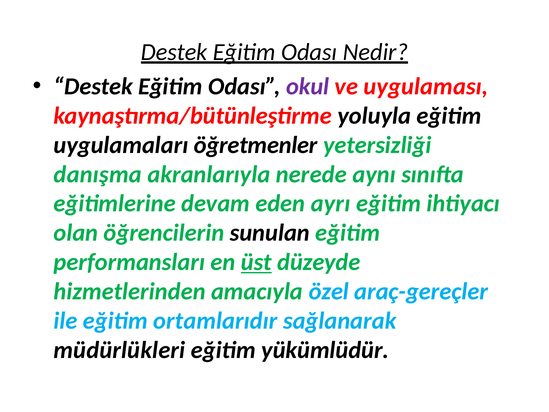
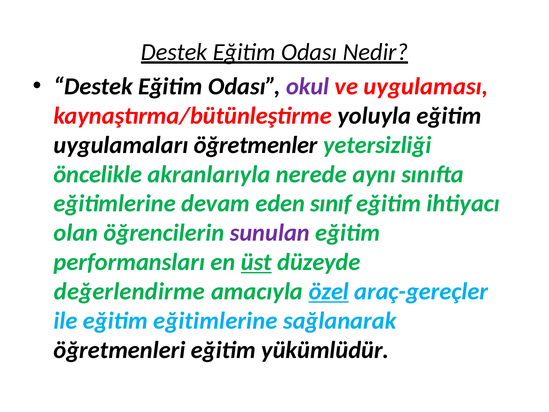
danışma: danışma -> öncelikle
ayrı: ayrı -> sınıf
sunulan colour: black -> purple
hizmetlerinden: hizmetlerinden -> değerlendirme
özel underline: none -> present
eğitim ortamlarıdır: ortamlarıdır -> eğitimlerine
müdürlükleri: müdürlükleri -> öğretmenleri
